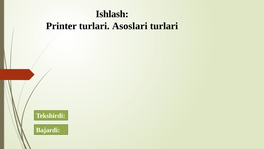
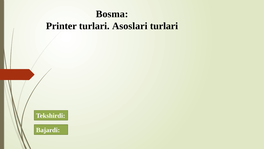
Ishlash: Ishlash -> Bosma
